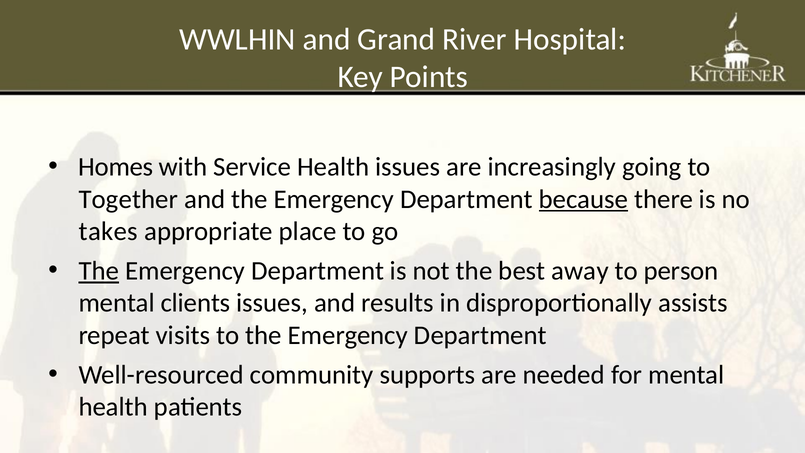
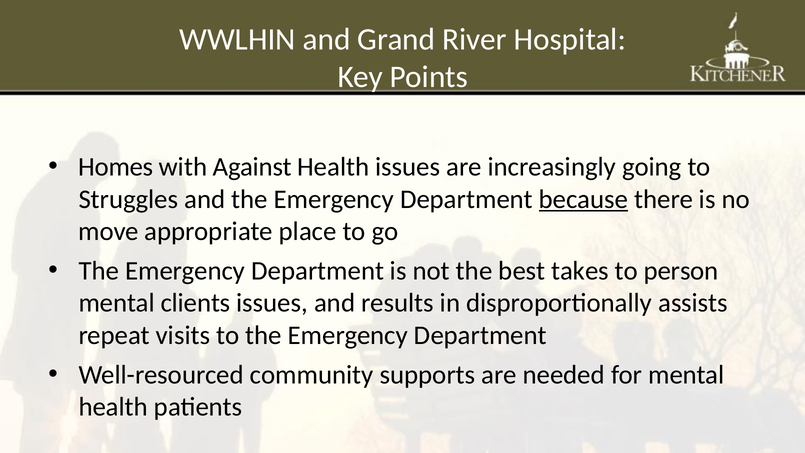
Service: Service -> Against
Together: Together -> Struggles
takes: takes -> move
The at (99, 271) underline: present -> none
away: away -> takes
